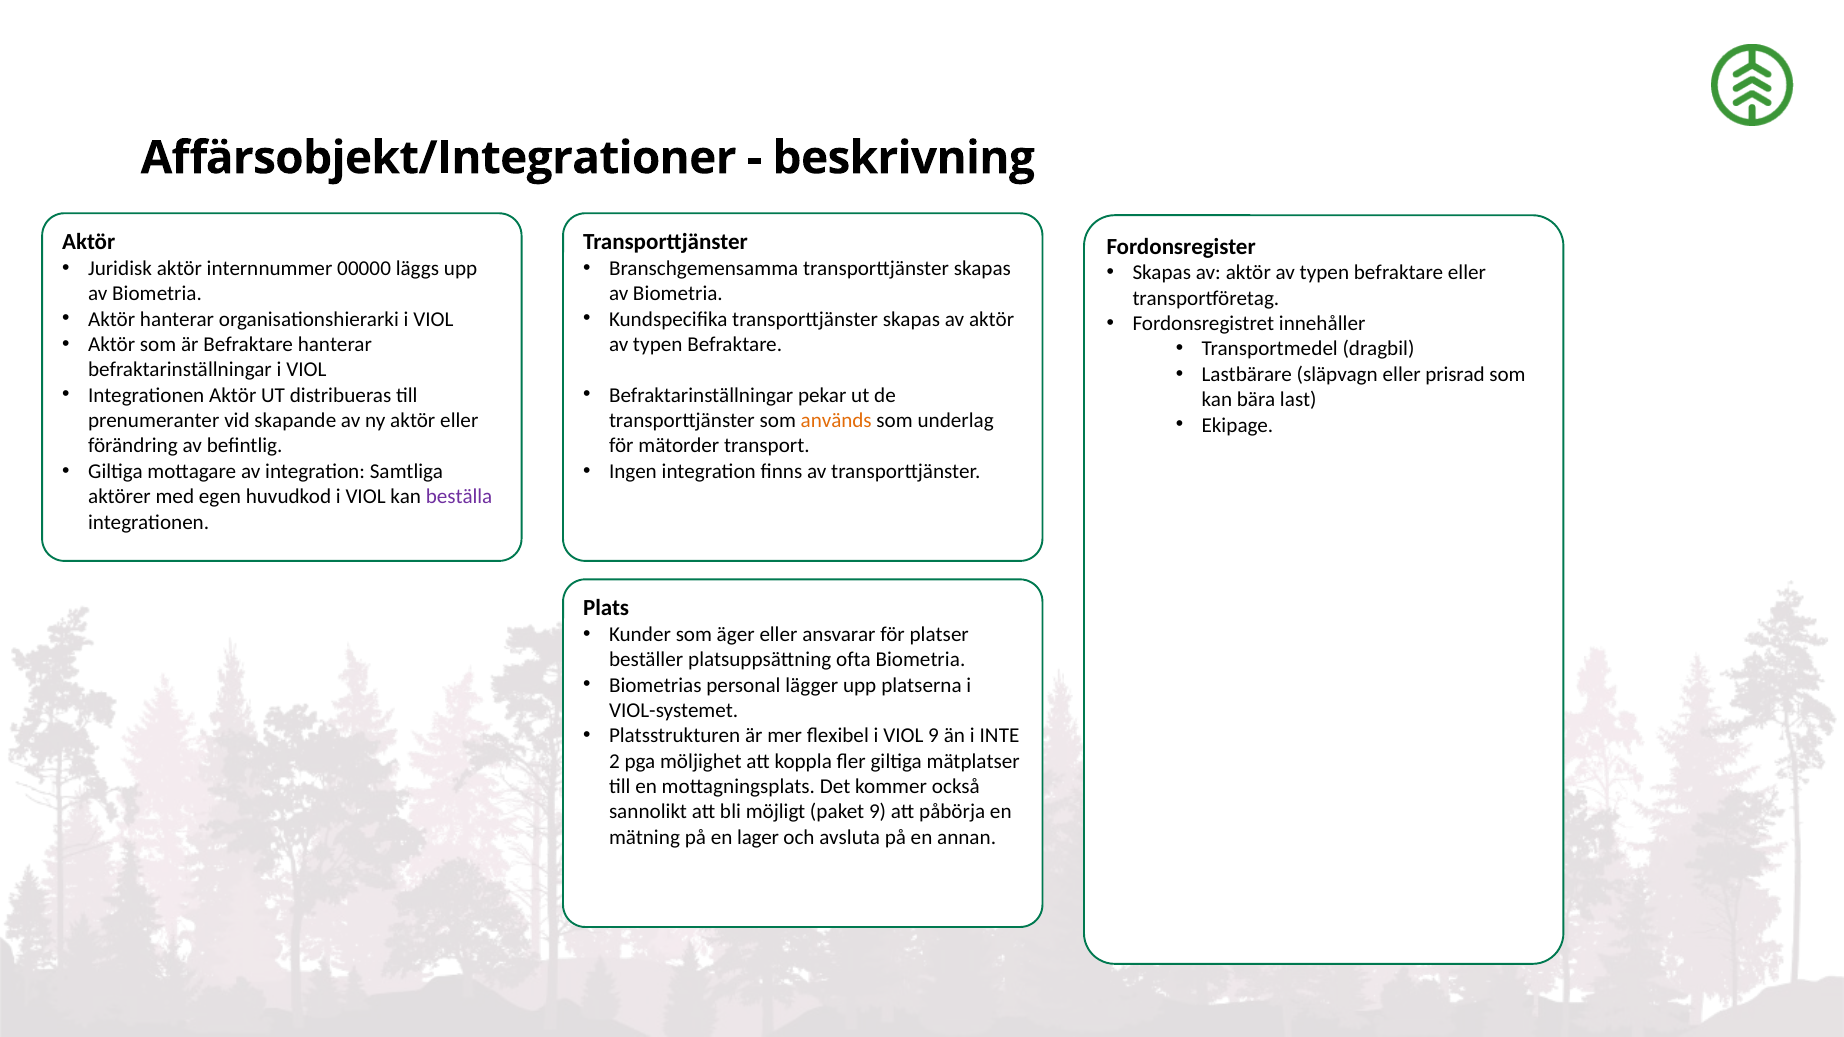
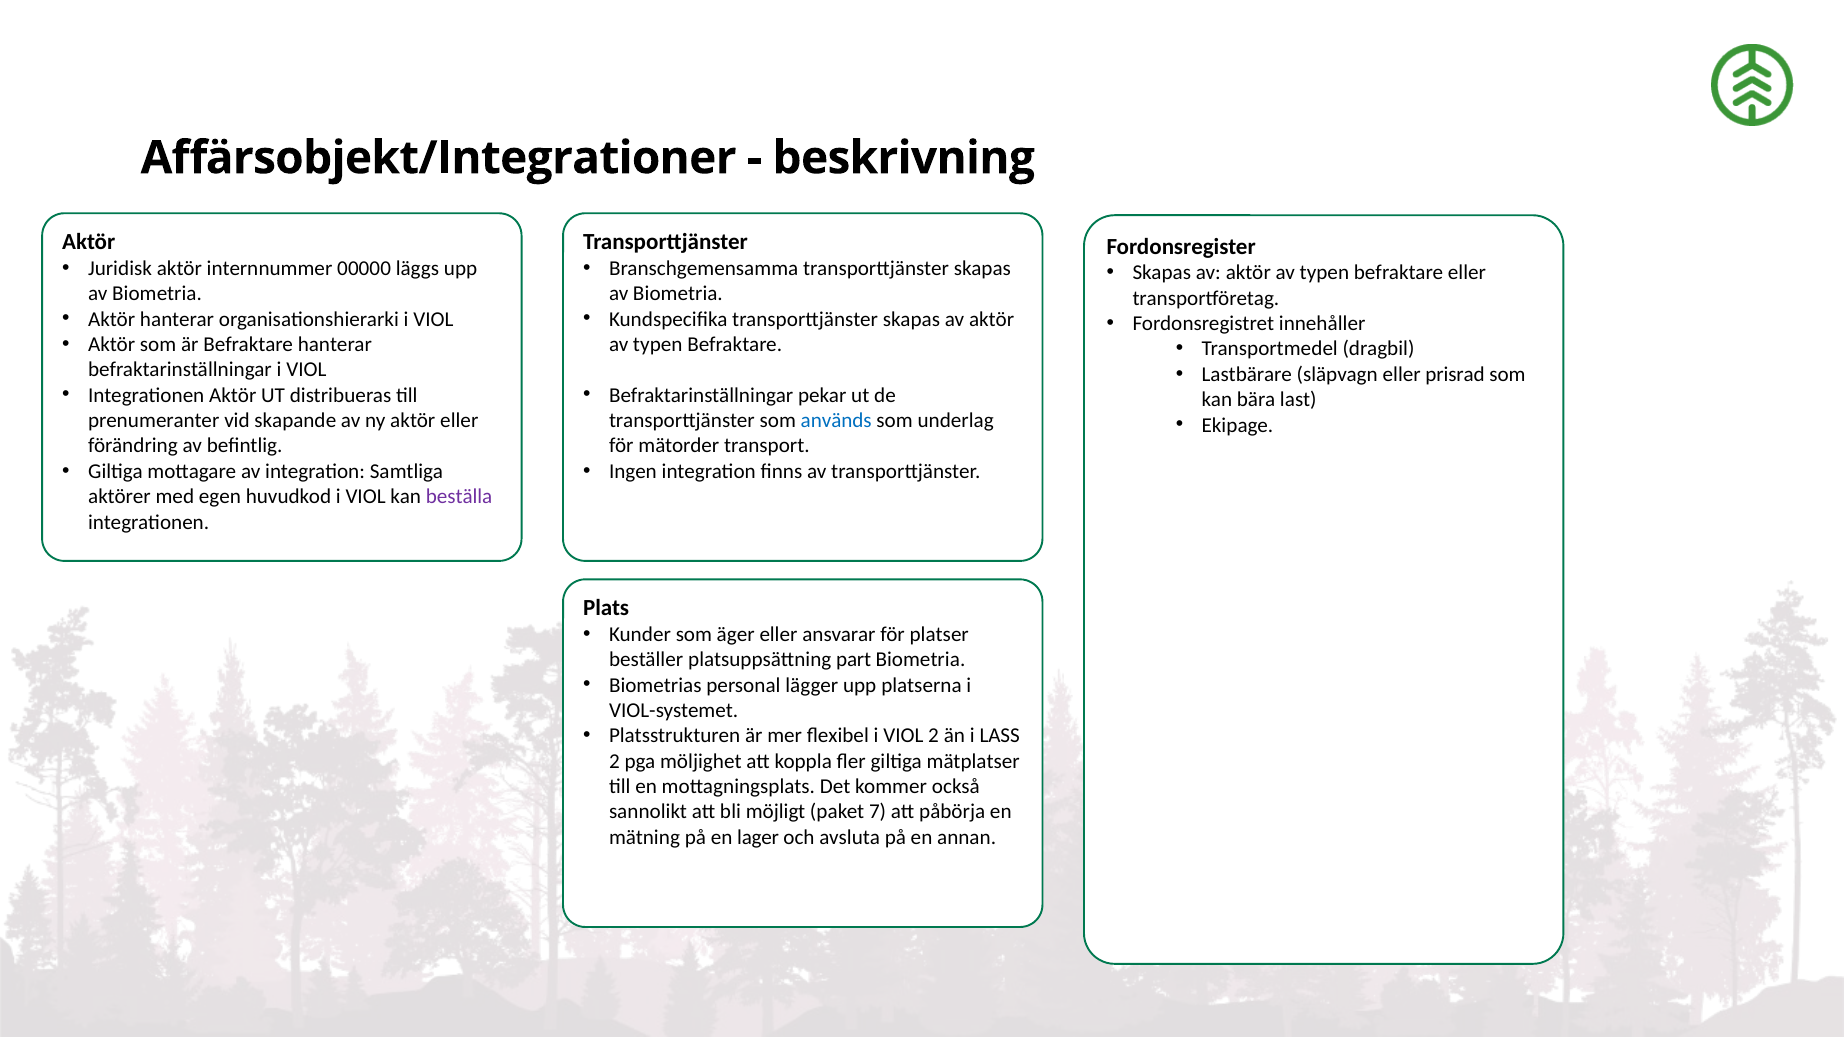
används colour: orange -> blue
ofta: ofta -> part
VIOL 9: 9 -> 2
INTE: INTE -> LASS
paket 9: 9 -> 7
